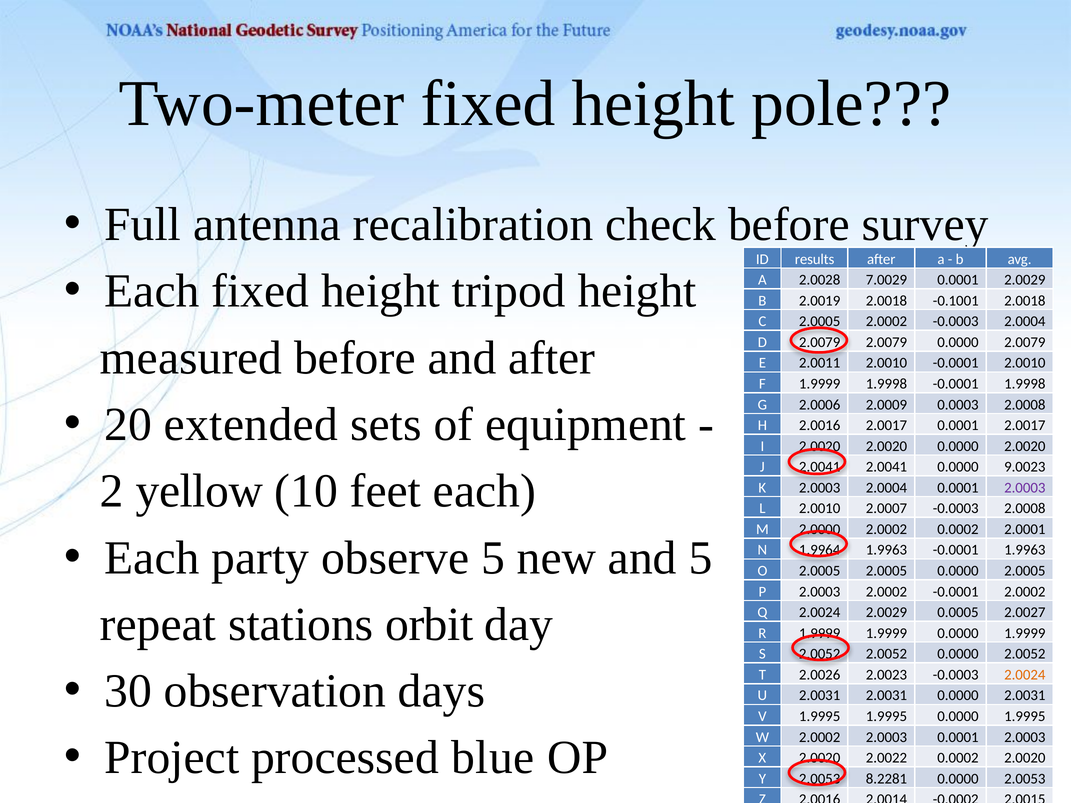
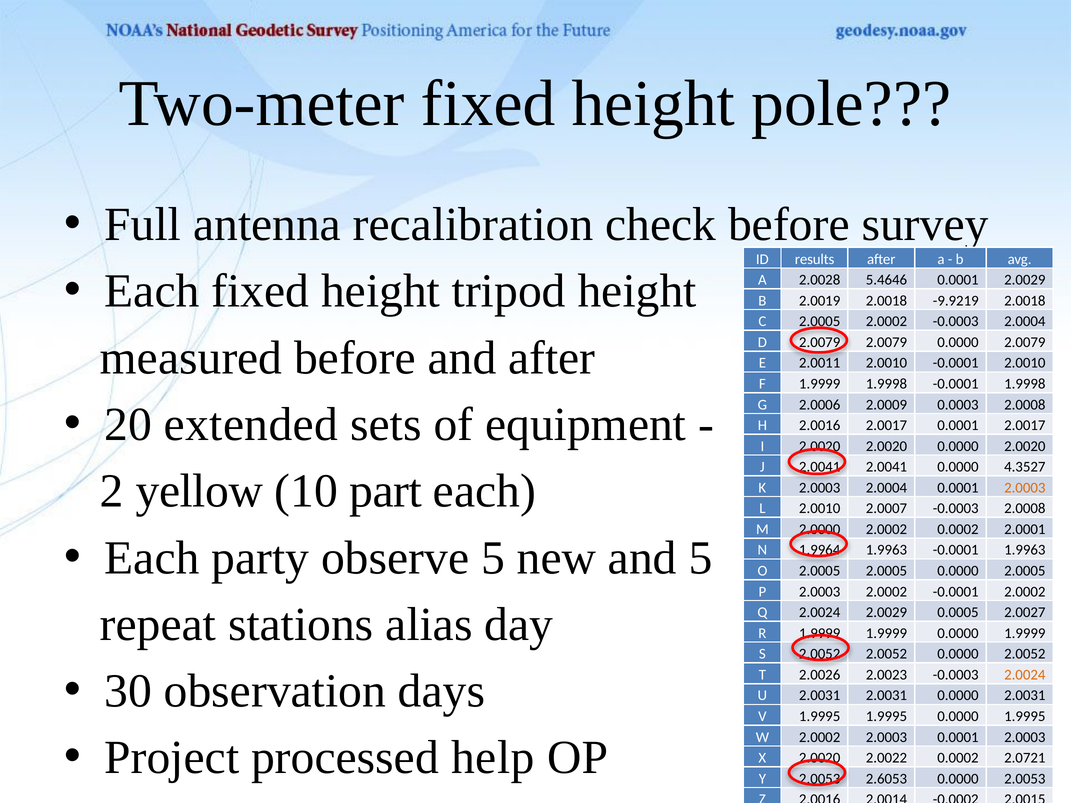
7.0029: 7.0029 -> 5.4646
-0.1001: -0.1001 -> -9.9219
9.0023: 9.0023 -> 4.3527
feet: feet -> part
2.0003 at (1025, 488) colour: purple -> orange
orbit: orbit -> alias
blue: blue -> help
0.0002 2.0020: 2.0020 -> 2.0721
8.2281: 8.2281 -> 2.6053
